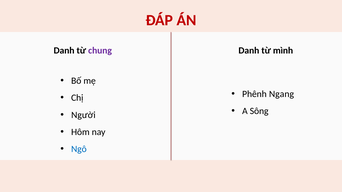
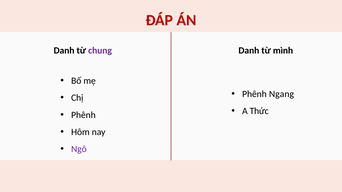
Sông: Sông -> Thức
Người at (83, 115): Người -> Phênh
Ngô colour: blue -> purple
